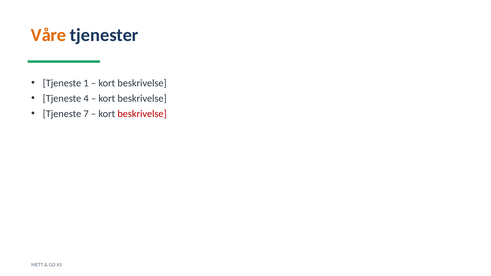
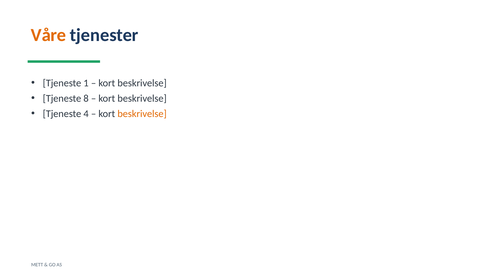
4: 4 -> 8
7: 7 -> 4
beskrivelse at (142, 114) colour: red -> orange
